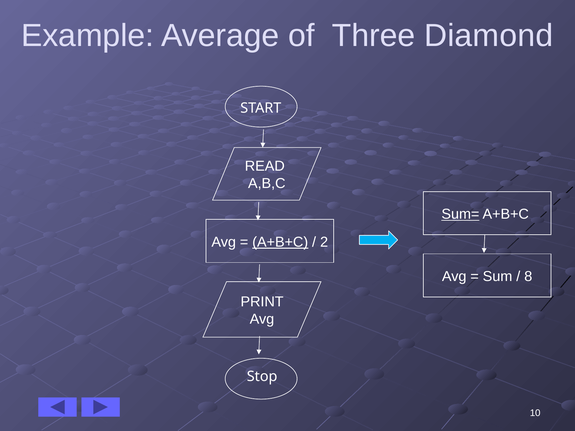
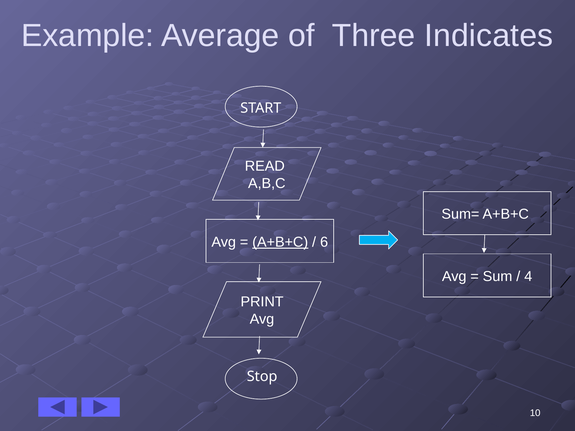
Diamond: Diamond -> Indicates
Sum= underline: present -> none
2: 2 -> 6
8: 8 -> 4
